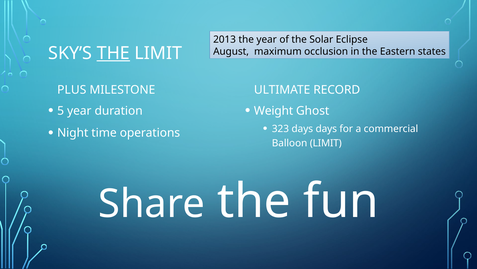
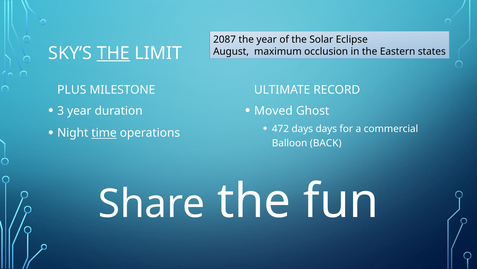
2013: 2013 -> 2087
5: 5 -> 3
Weight: Weight -> Moved
323: 323 -> 472
time underline: none -> present
Balloon LIMIT: LIMIT -> BACK
